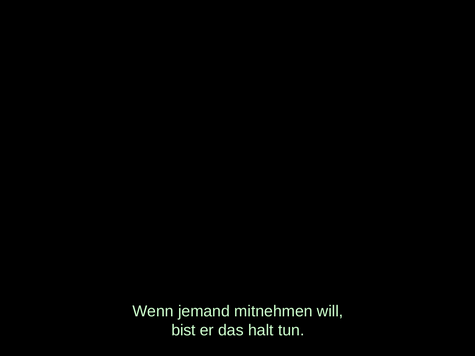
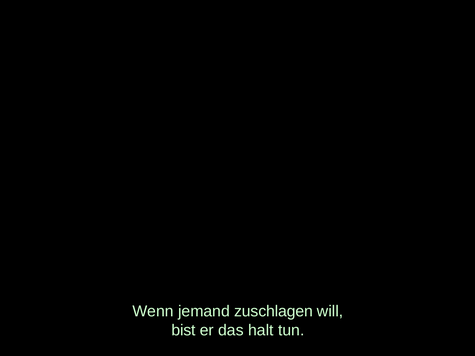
mitnehmen: mitnehmen -> zuschlagen
